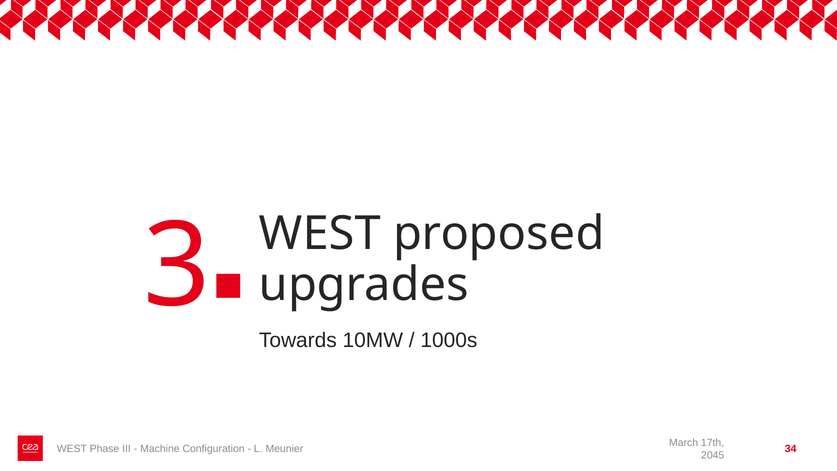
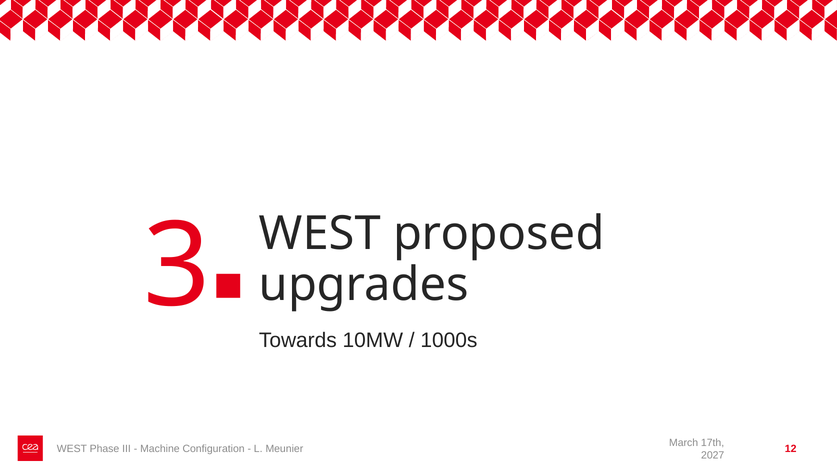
34: 34 -> 12
2045: 2045 -> 2027
